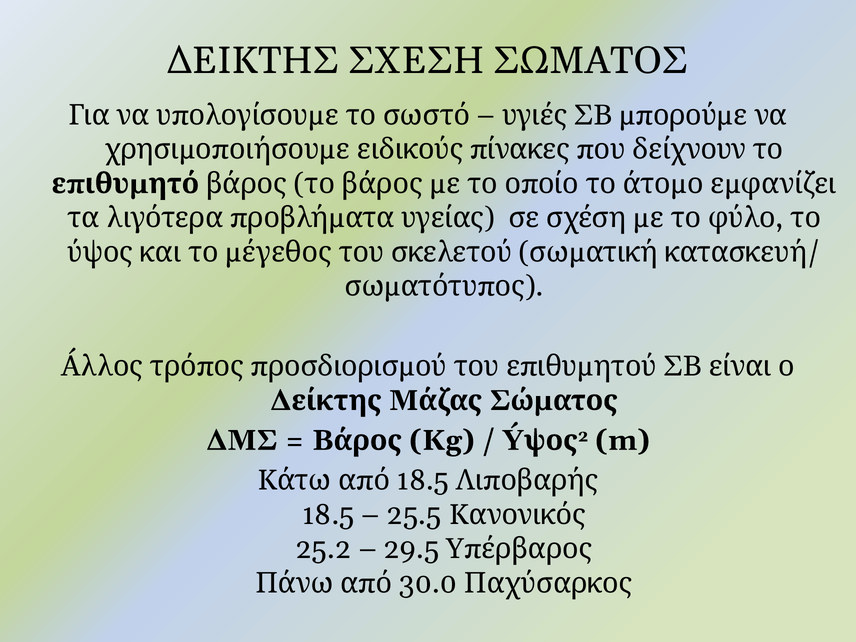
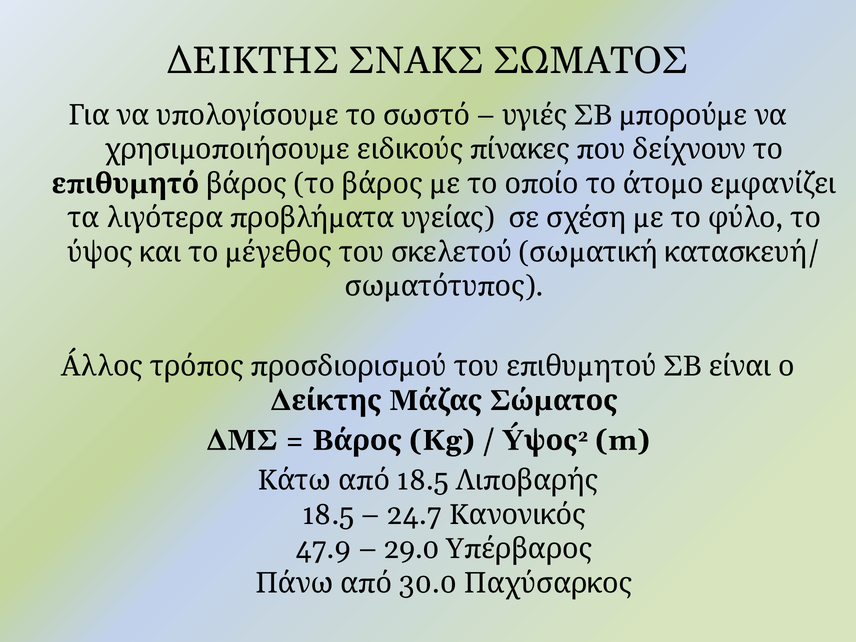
ΣΧΕΣΗ: ΣΧΕΣΗ -> ΣΝΑΚΣ
25.5: 25.5 -> 24.7
25.2: 25.2 -> 47.9
29.5: 29.5 -> 29.0
